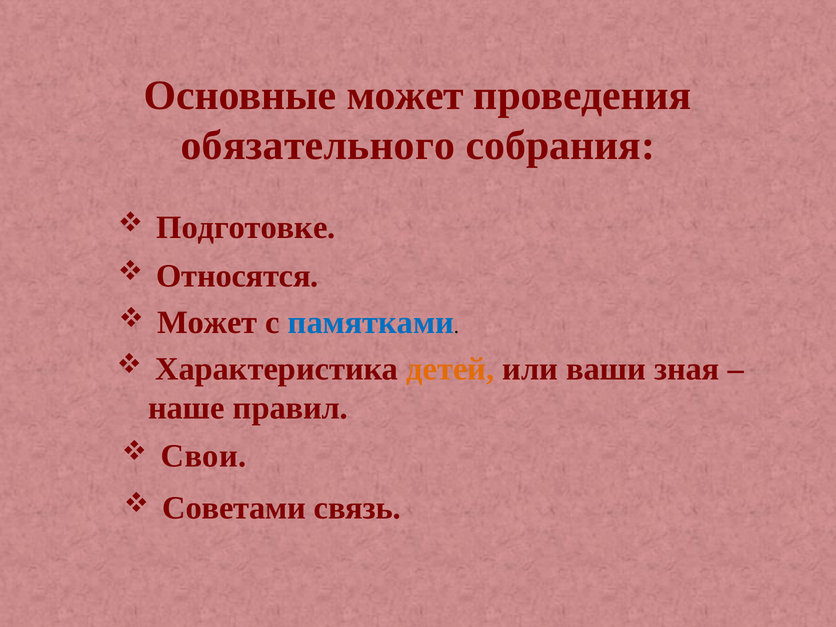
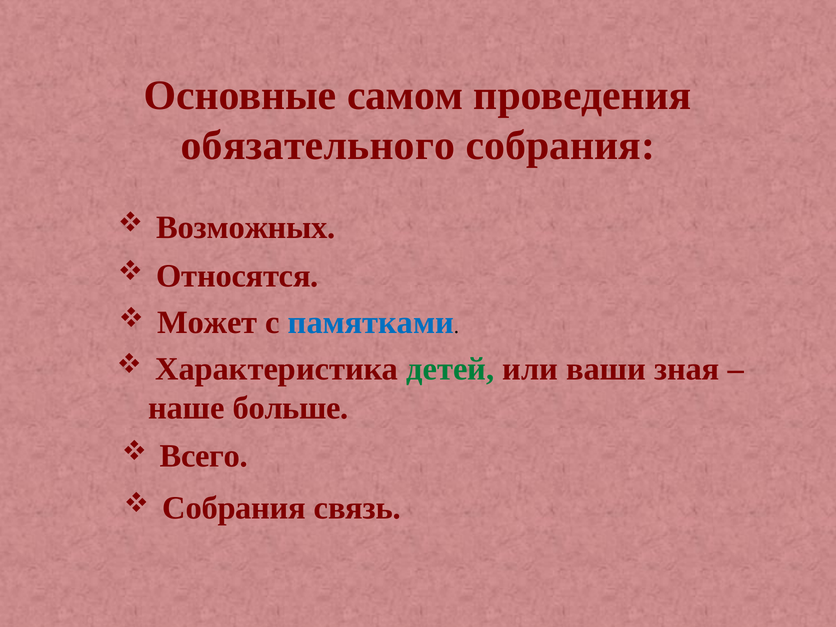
Основные может: может -> самом
Подготовке: Подготовке -> Возможных
детей colour: orange -> green
правил: правил -> больше
Свои: Свои -> Всего
Советами at (234, 508): Советами -> Собрания
